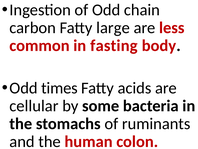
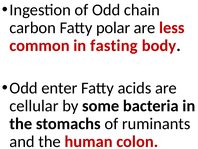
large: large -> polar
times: times -> enter
